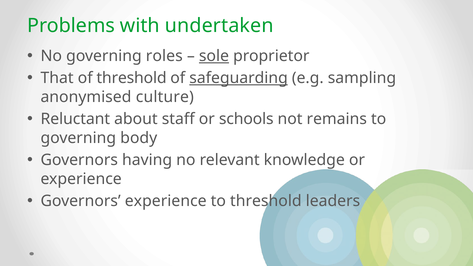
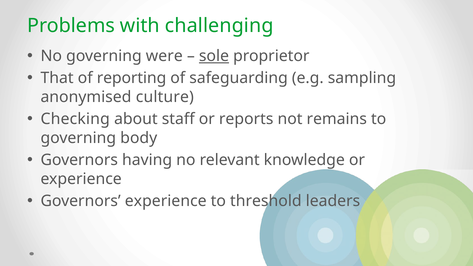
undertaken: undertaken -> challenging
roles: roles -> were
of threshold: threshold -> reporting
safeguarding underline: present -> none
Reluctant: Reluctant -> Checking
schools: schools -> reports
